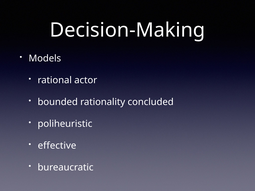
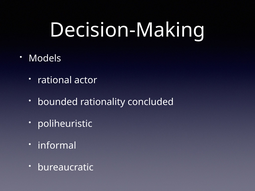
effective: effective -> informal
